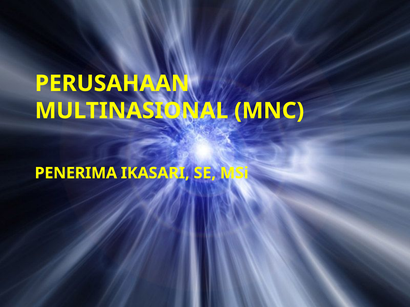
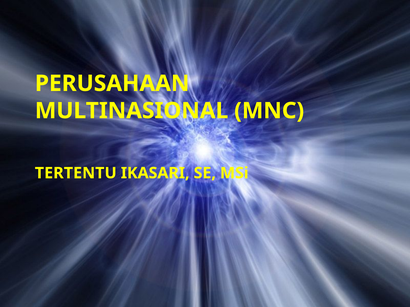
PENERIMA: PENERIMA -> TERTENTU
